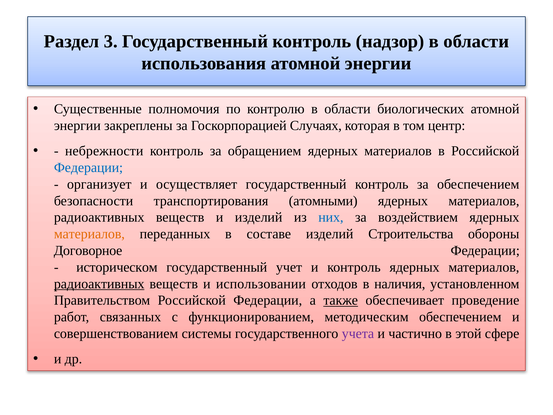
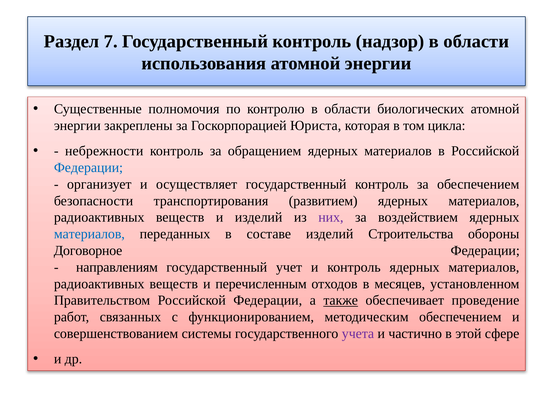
3: 3 -> 7
Случаях: Случаях -> Юриста
центр: центр -> цикла
атомными: атомными -> развитием
них colour: blue -> purple
материалов at (89, 234) colour: orange -> blue
историческом: историческом -> направлениям
радиоактивных at (99, 284) underline: present -> none
использовании: использовании -> перечисленным
наличия: наличия -> месяцев
